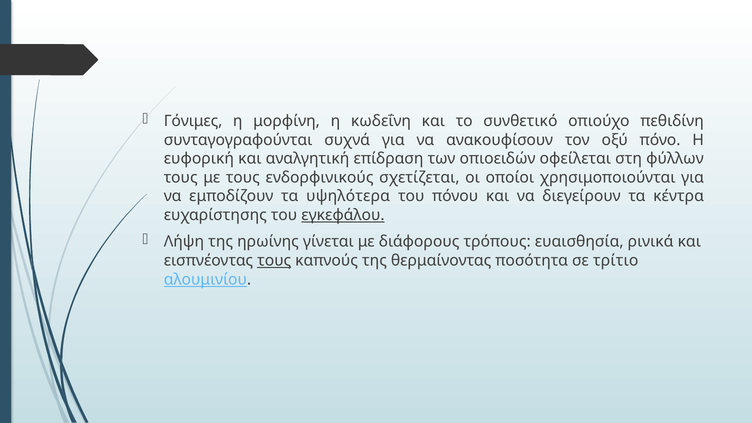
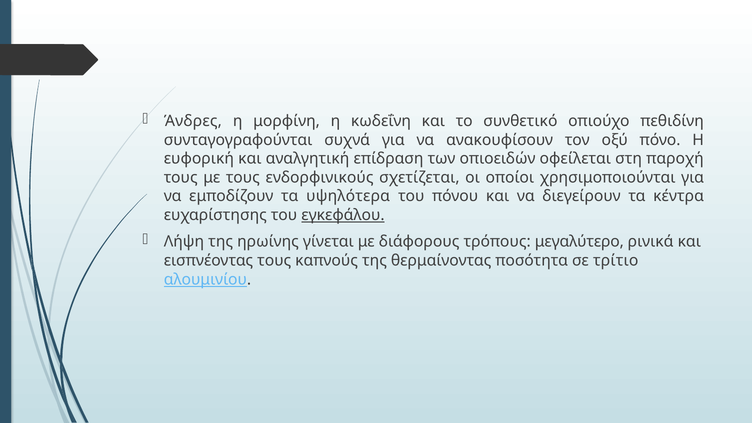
Γόνιμες: Γόνιμες -> Άνδρες
φύλλων: φύλλων -> παροχή
ευαισθησία: ευαισθησία -> μεγαλύτερο
τους at (274, 261) underline: present -> none
